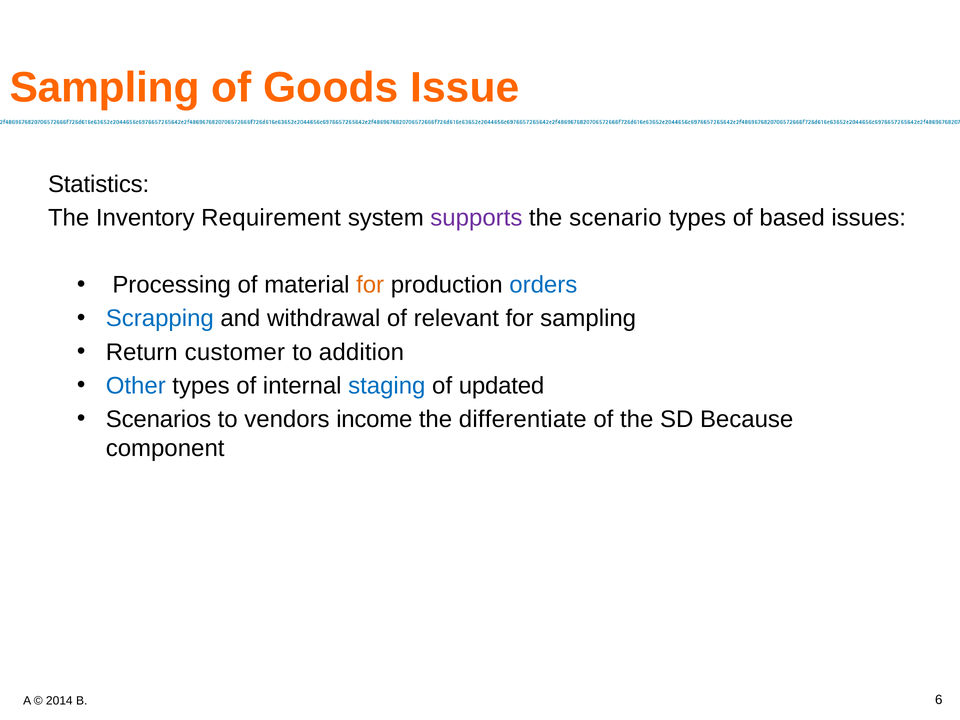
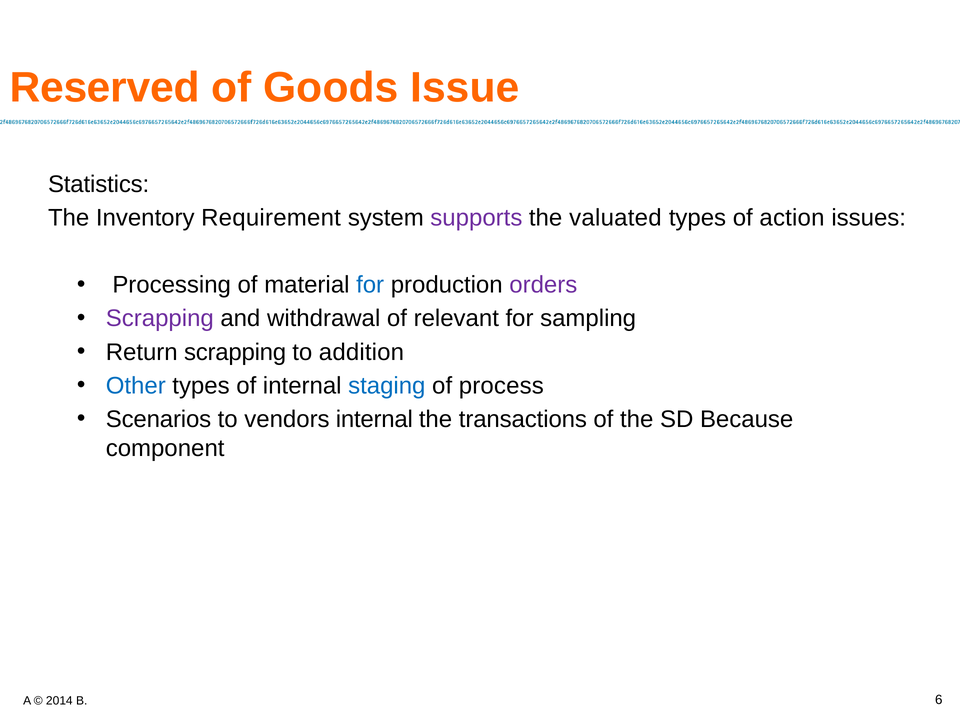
Sampling at (105, 88): Sampling -> Reserved
scenario: scenario -> valuated
based: based -> action
for at (370, 285) colour: orange -> blue
orders colour: blue -> purple
Scrapping at (160, 318) colour: blue -> purple
Return customer: customer -> scrapping
updated: updated -> process
vendors income: income -> internal
differentiate: differentiate -> transactions
